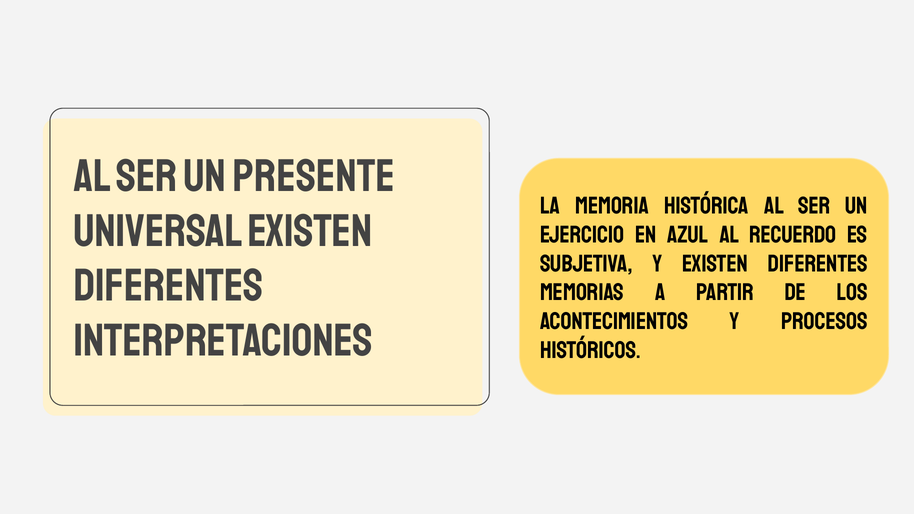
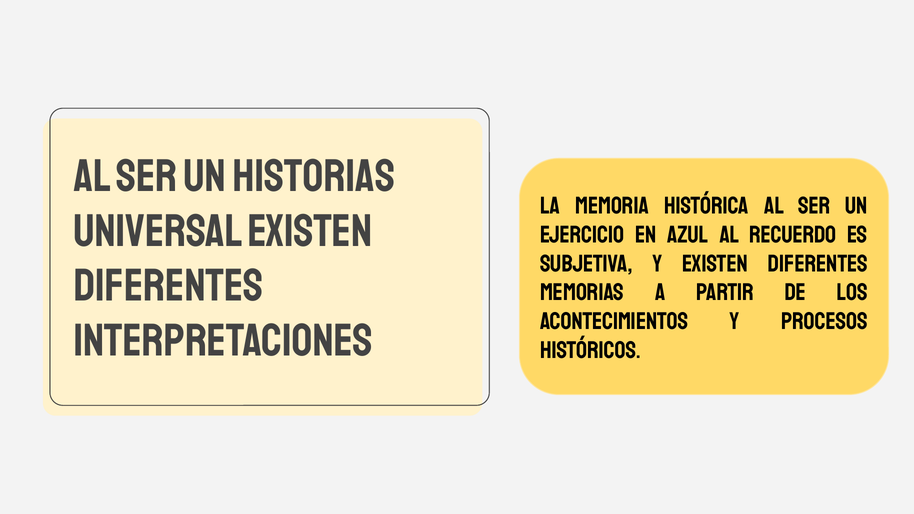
presente: presente -> historias
